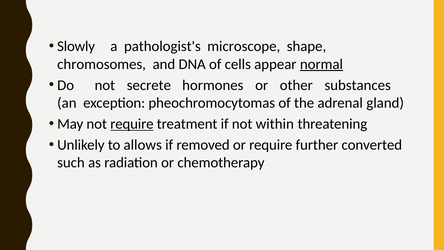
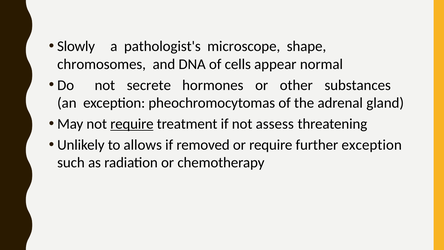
normal underline: present -> none
within: within -> assess
further converted: converted -> exception
